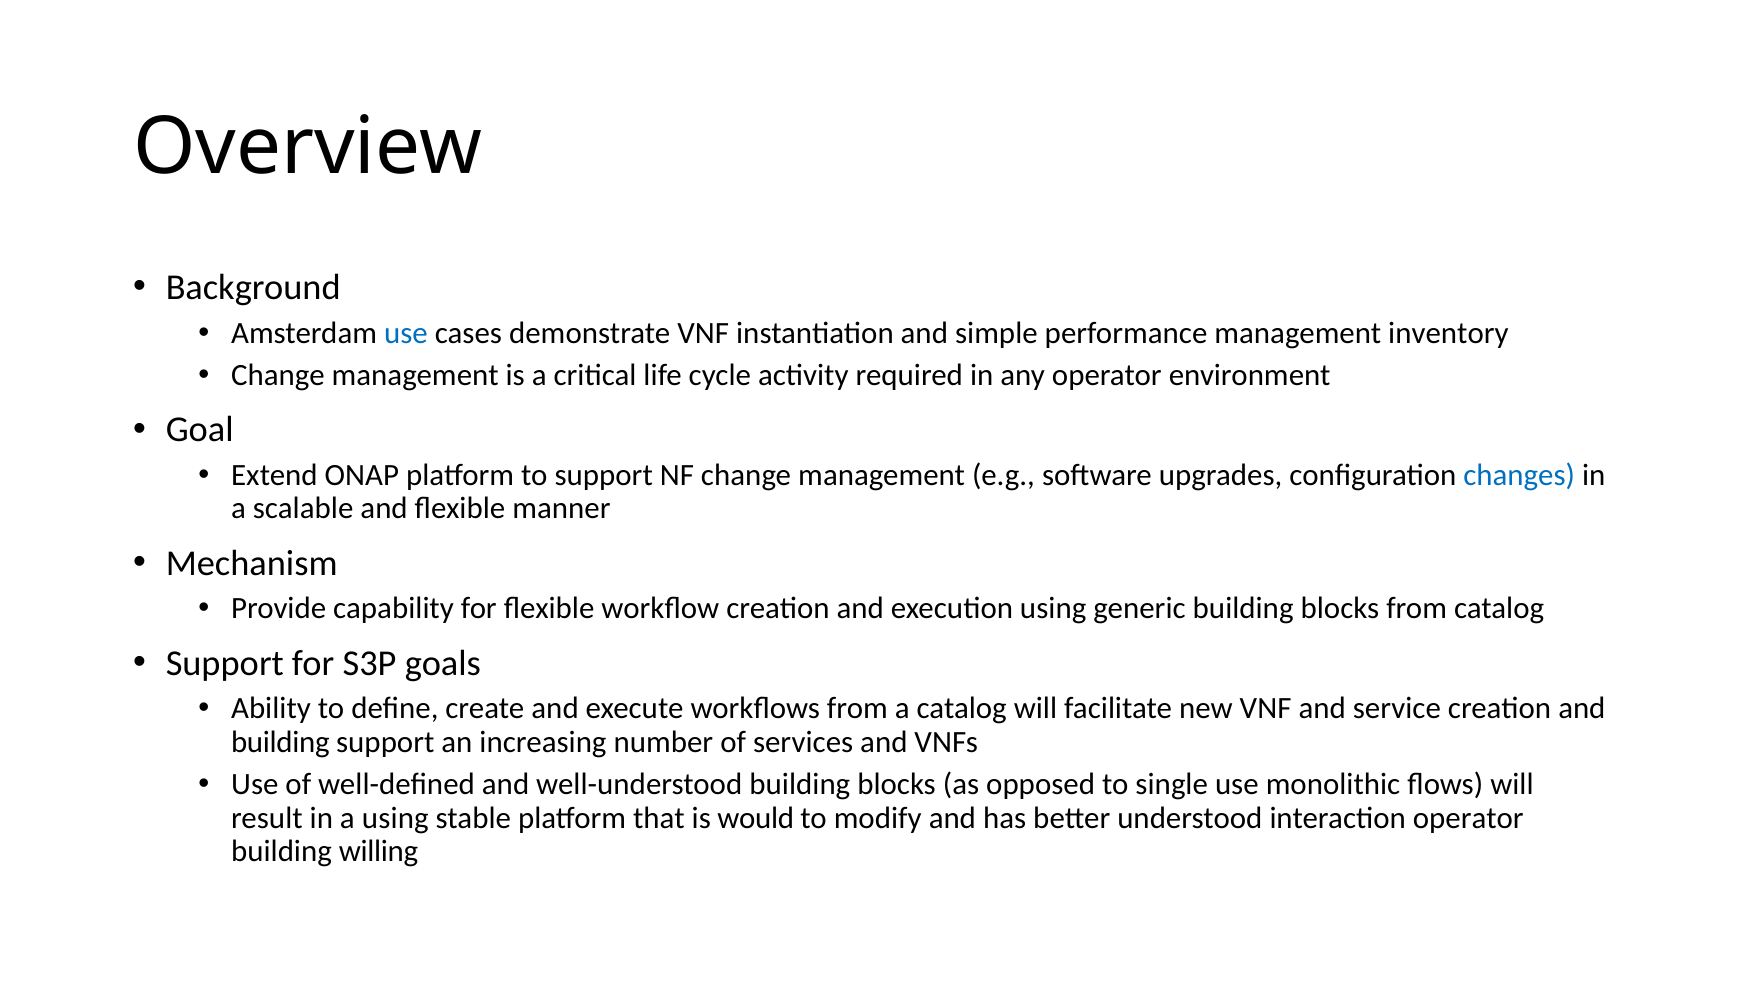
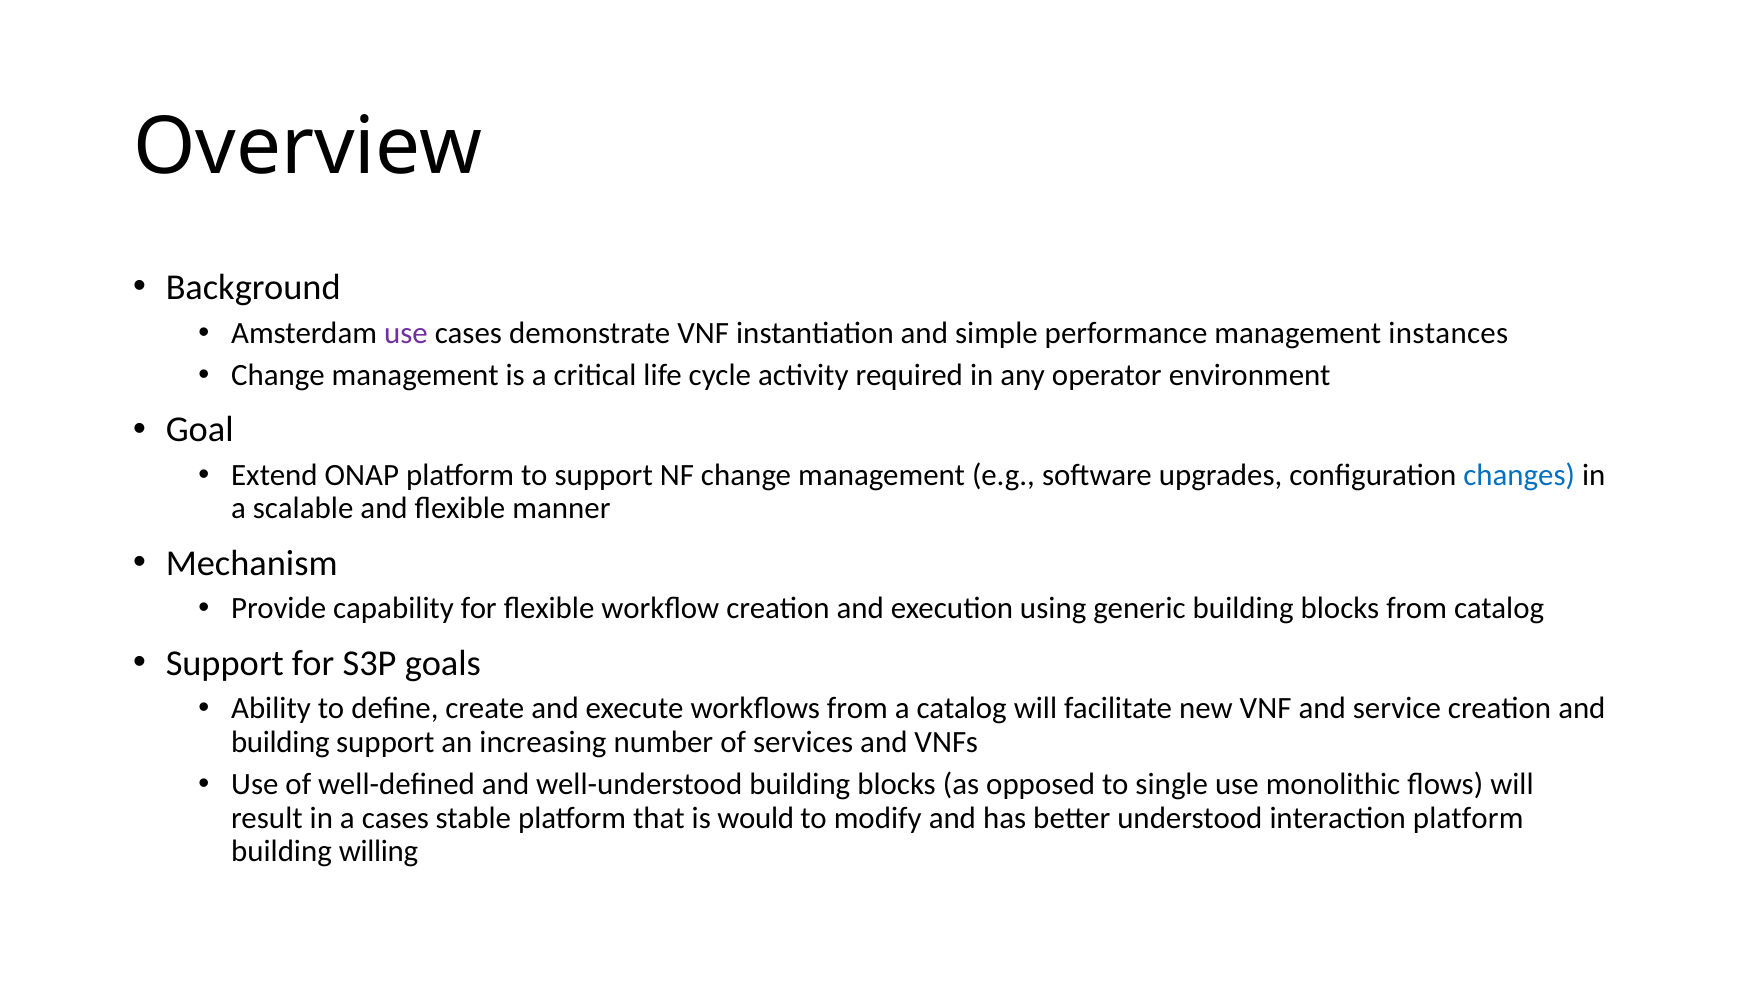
use at (406, 333) colour: blue -> purple
inventory: inventory -> instances
a using: using -> cases
interaction operator: operator -> platform
